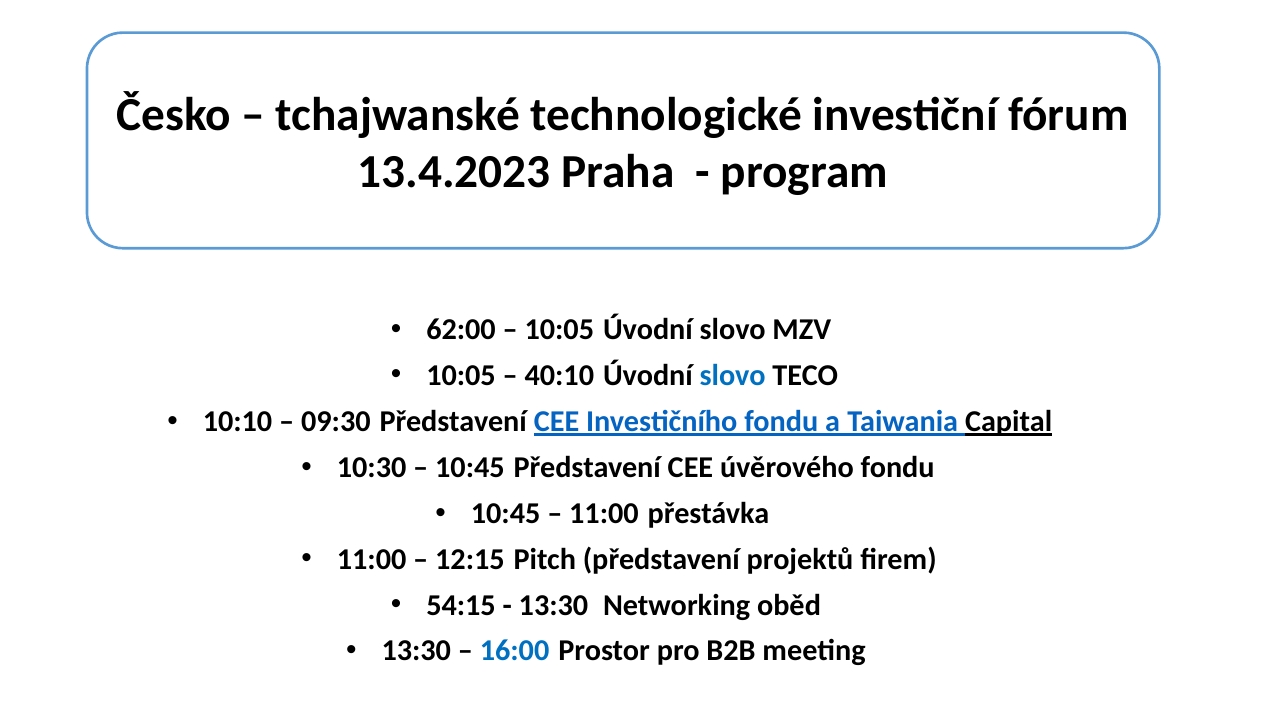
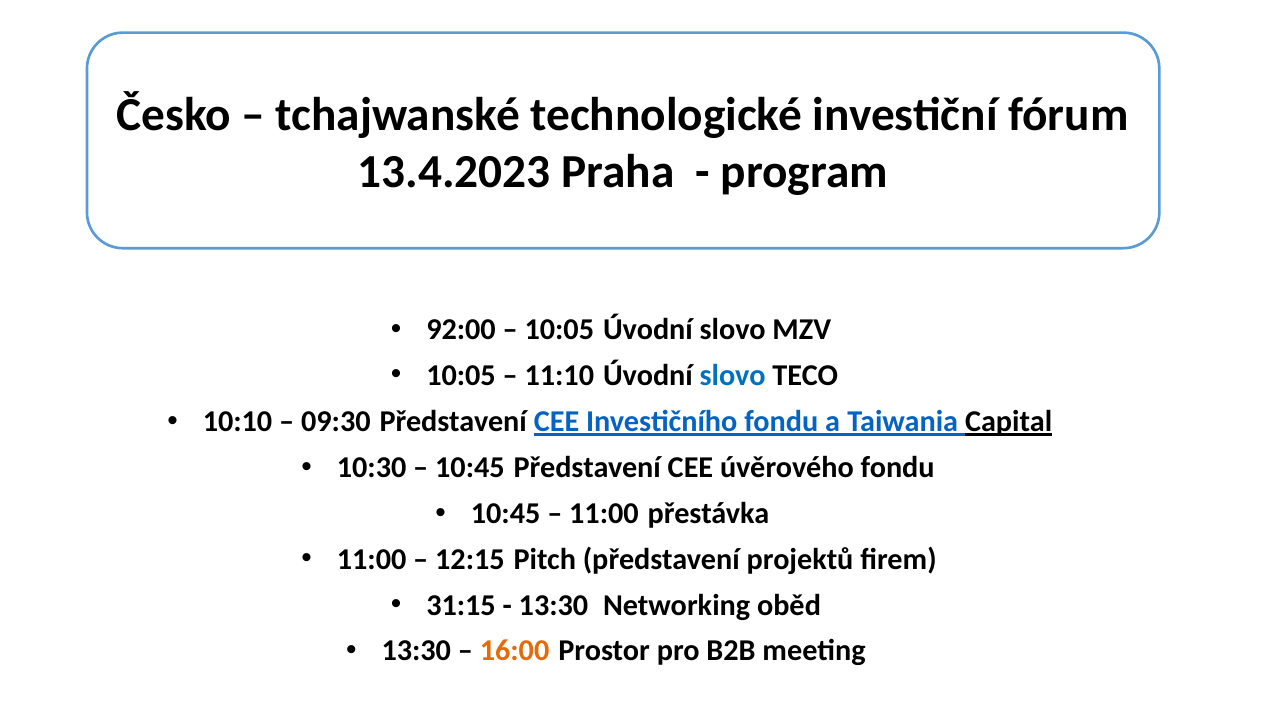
62:00: 62:00 -> 92:00
40:10: 40:10 -> 11:10
54:15: 54:15 -> 31:15
16:00 colour: blue -> orange
